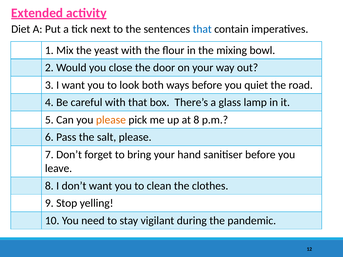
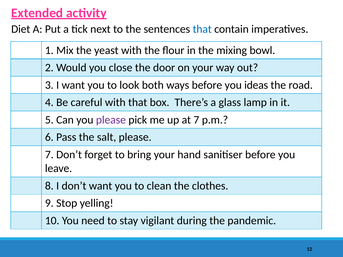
quiet: quiet -> ideas
please at (111, 120) colour: orange -> purple
at 8: 8 -> 7
